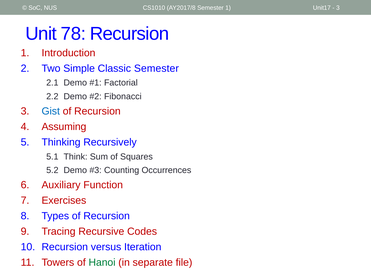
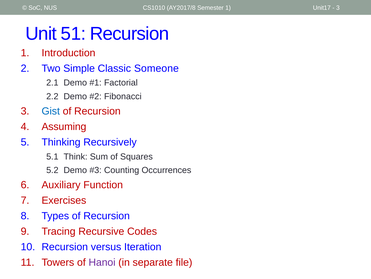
78: 78 -> 51
Classic Semester: Semester -> Someone
Hanoi colour: green -> purple
